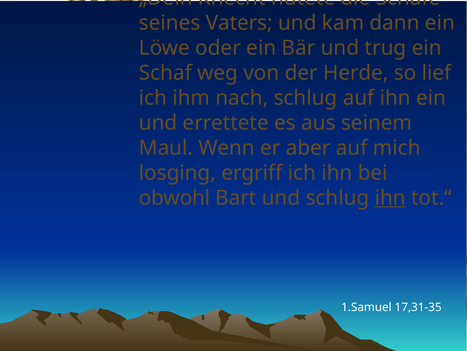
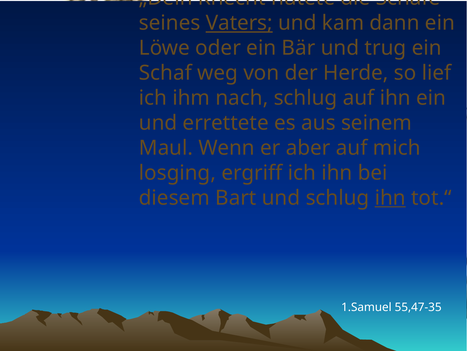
Vaters underline: none -> present
obwohl: obwohl -> diesem
17,31-35: 17,31-35 -> 55,47-35
